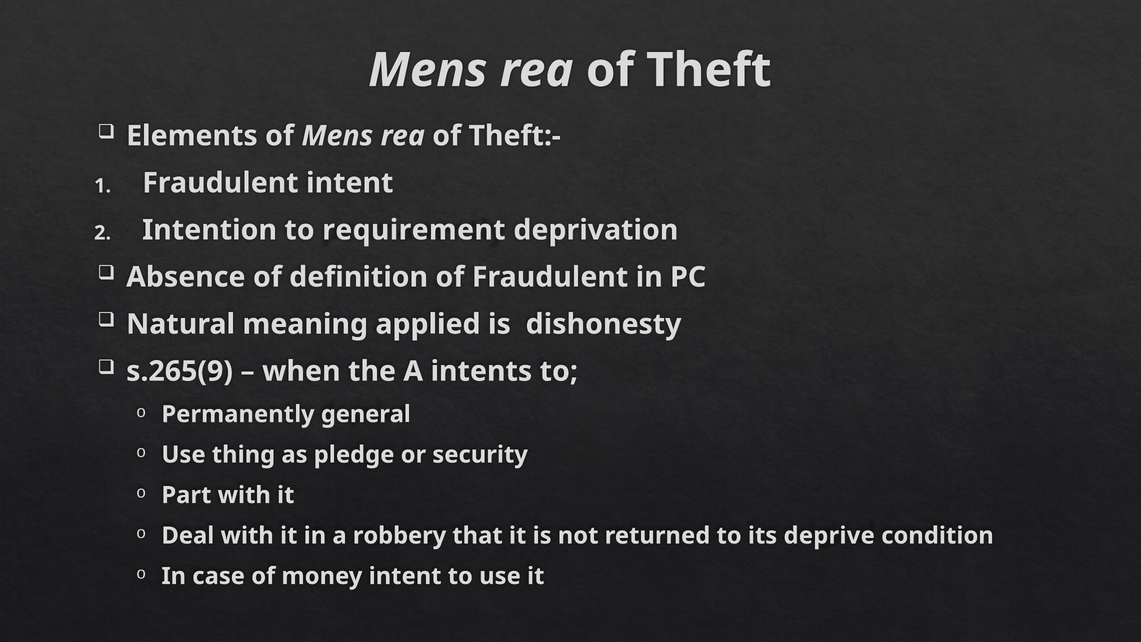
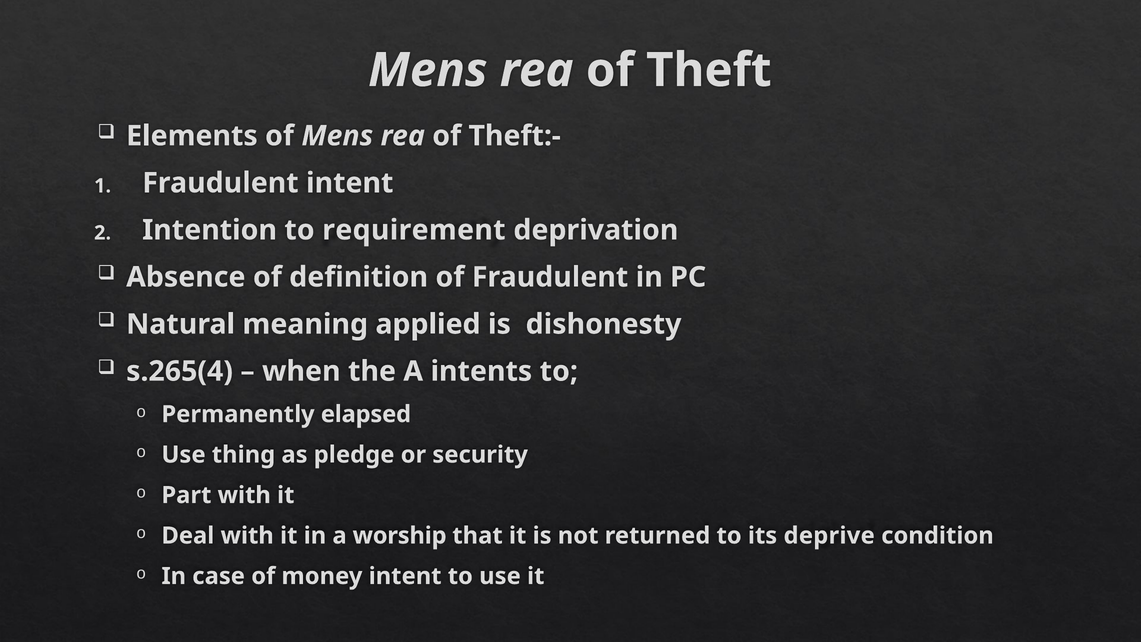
s.265(9: s.265(9 -> s.265(4
general: general -> elapsed
robbery: robbery -> worship
